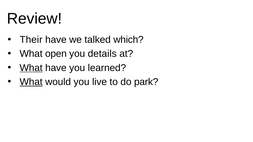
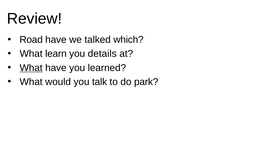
Their: Their -> Road
open: open -> learn
What at (31, 82) underline: present -> none
live: live -> talk
